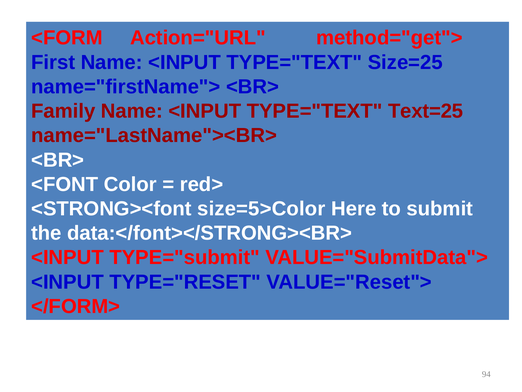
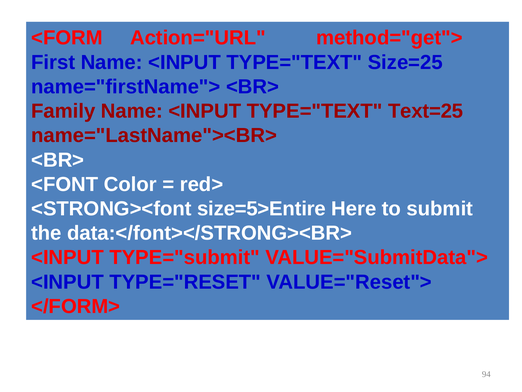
size=5>Color: size=5>Color -> size=5>Entire
